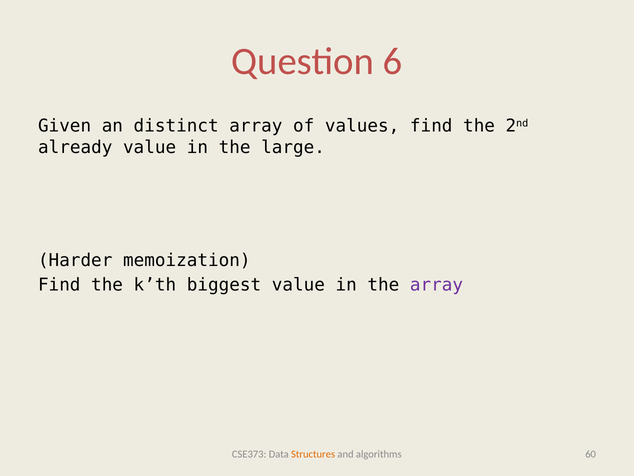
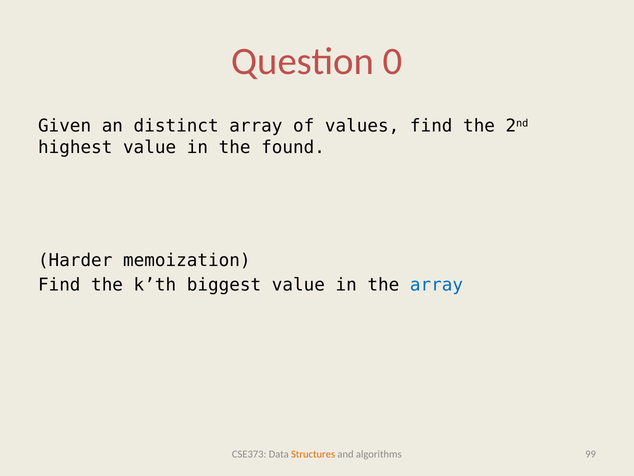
6: 6 -> 0
already: already -> highest
large: large -> found
array at (437, 285) colour: purple -> blue
60: 60 -> 99
